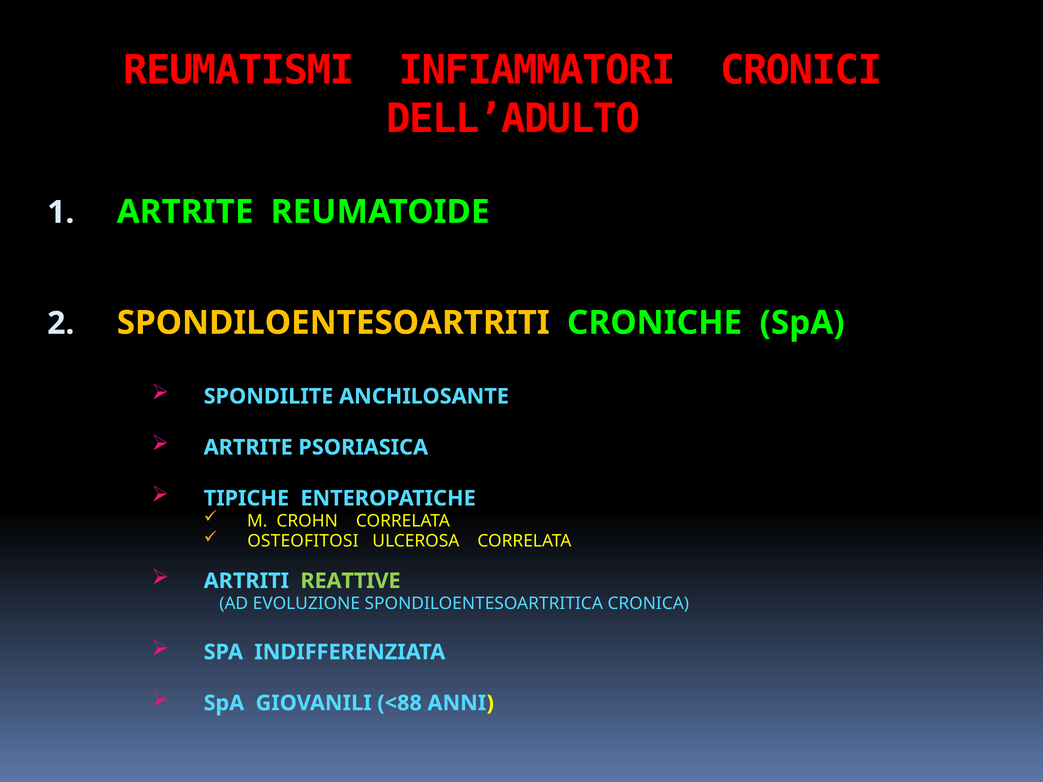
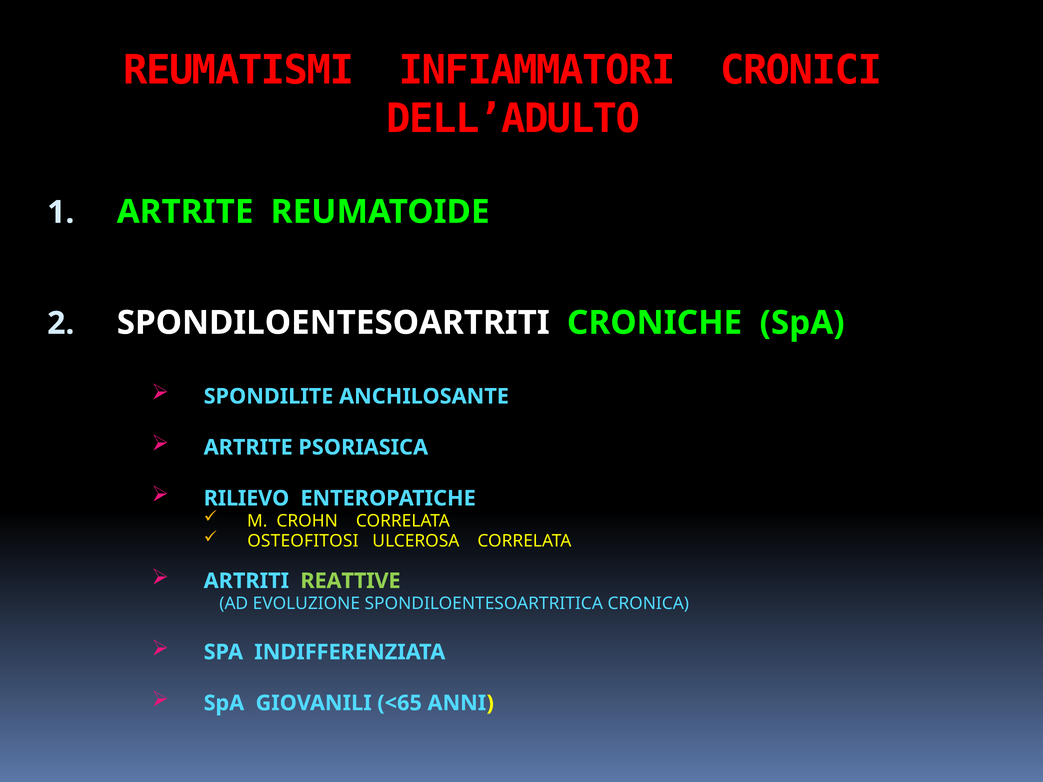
SPONDILOENTESOARTRITI colour: yellow -> white
TIPICHE: TIPICHE -> RILIEVO
<88: <88 -> <65
